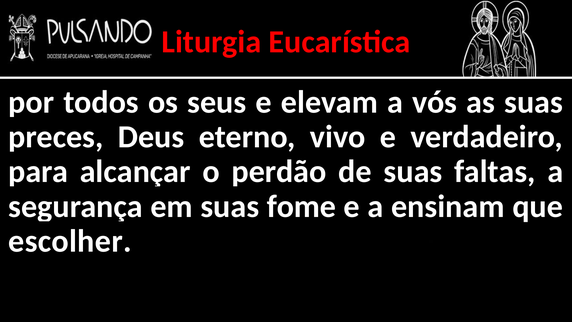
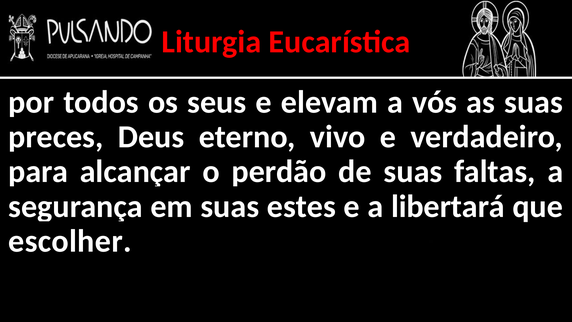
fome: fome -> estes
ensinam: ensinam -> libertará
